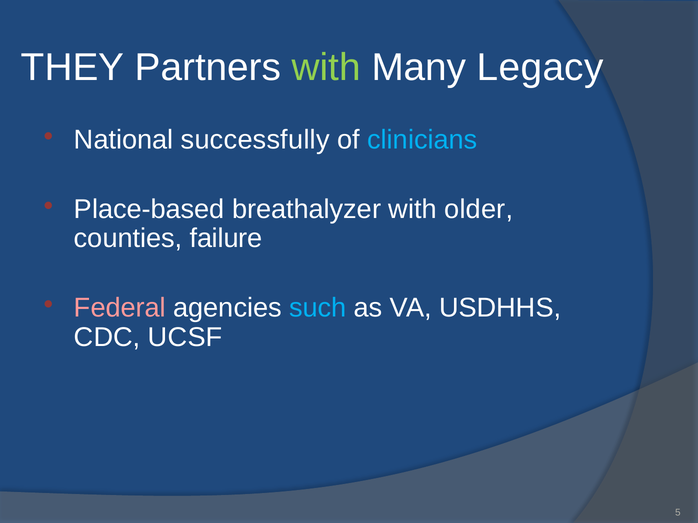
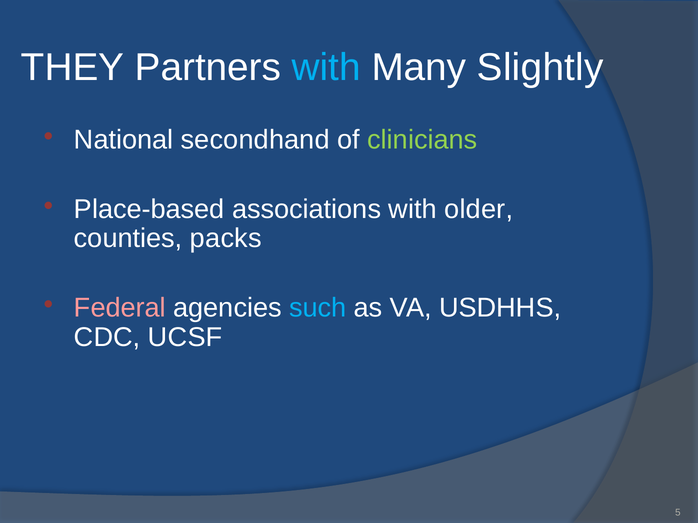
with at (326, 67) colour: light green -> light blue
Legacy: Legacy -> Slightly
successfully: successfully -> secondhand
clinicians colour: light blue -> light green
breathalyzer: breathalyzer -> associations
failure: failure -> packs
